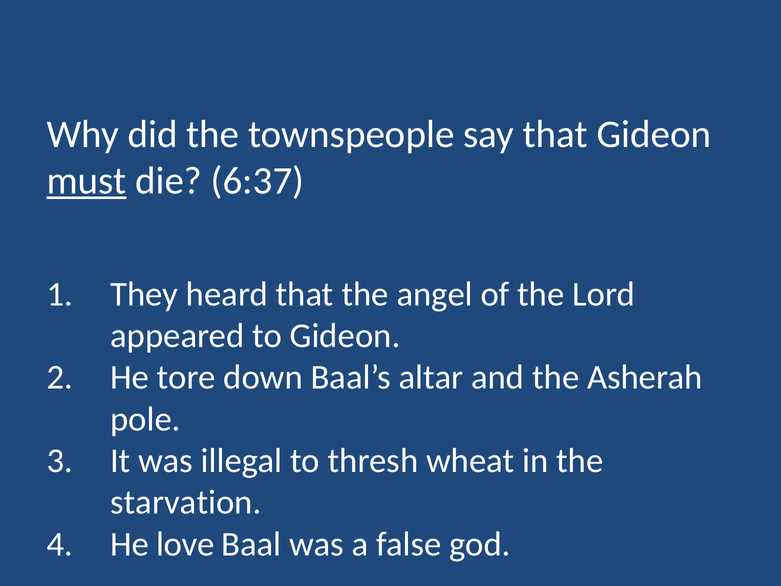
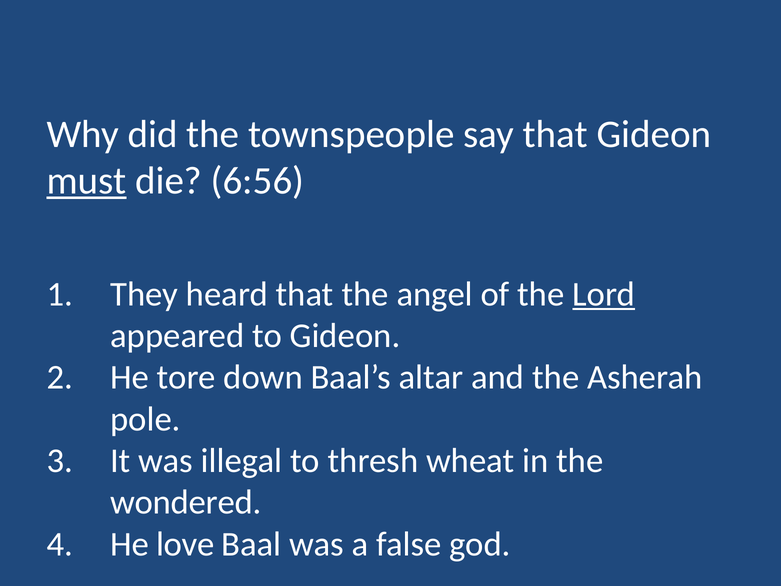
6:37: 6:37 -> 6:56
Lord underline: none -> present
starvation: starvation -> wondered
